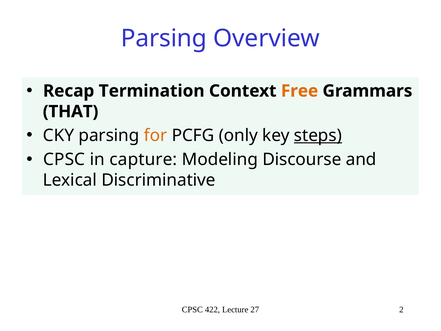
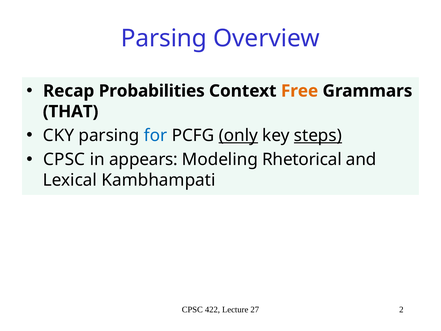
Termination: Termination -> Probabilities
for colour: orange -> blue
only underline: none -> present
capture: capture -> appears
Discourse: Discourse -> Rhetorical
Discriminative: Discriminative -> Kambhampati
